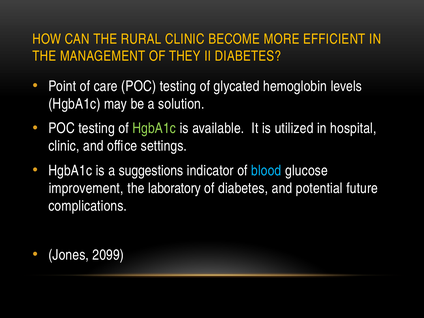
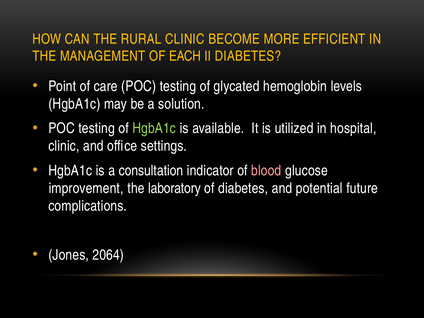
THEY: THEY -> EACH
suggestions: suggestions -> consultation
blood colour: light blue -> pink
2099: 2099 -> 2064
